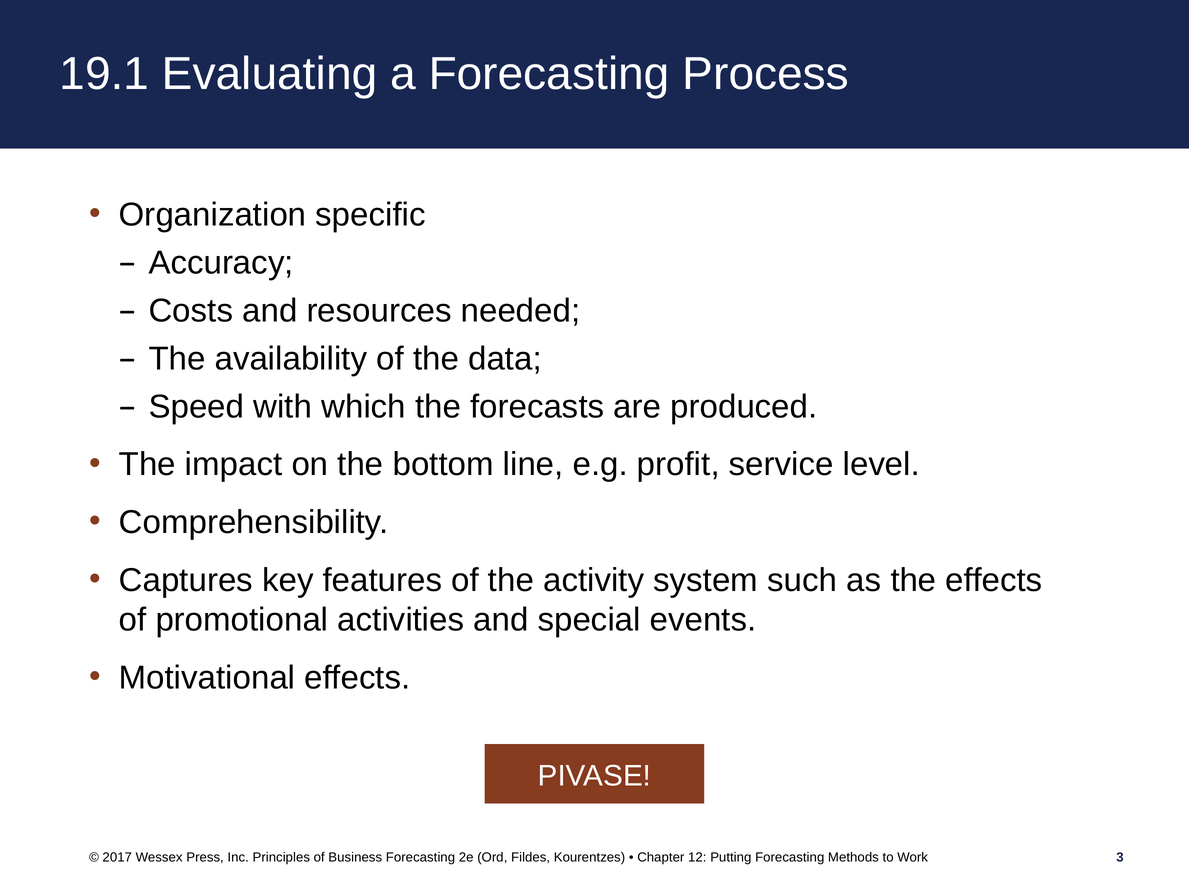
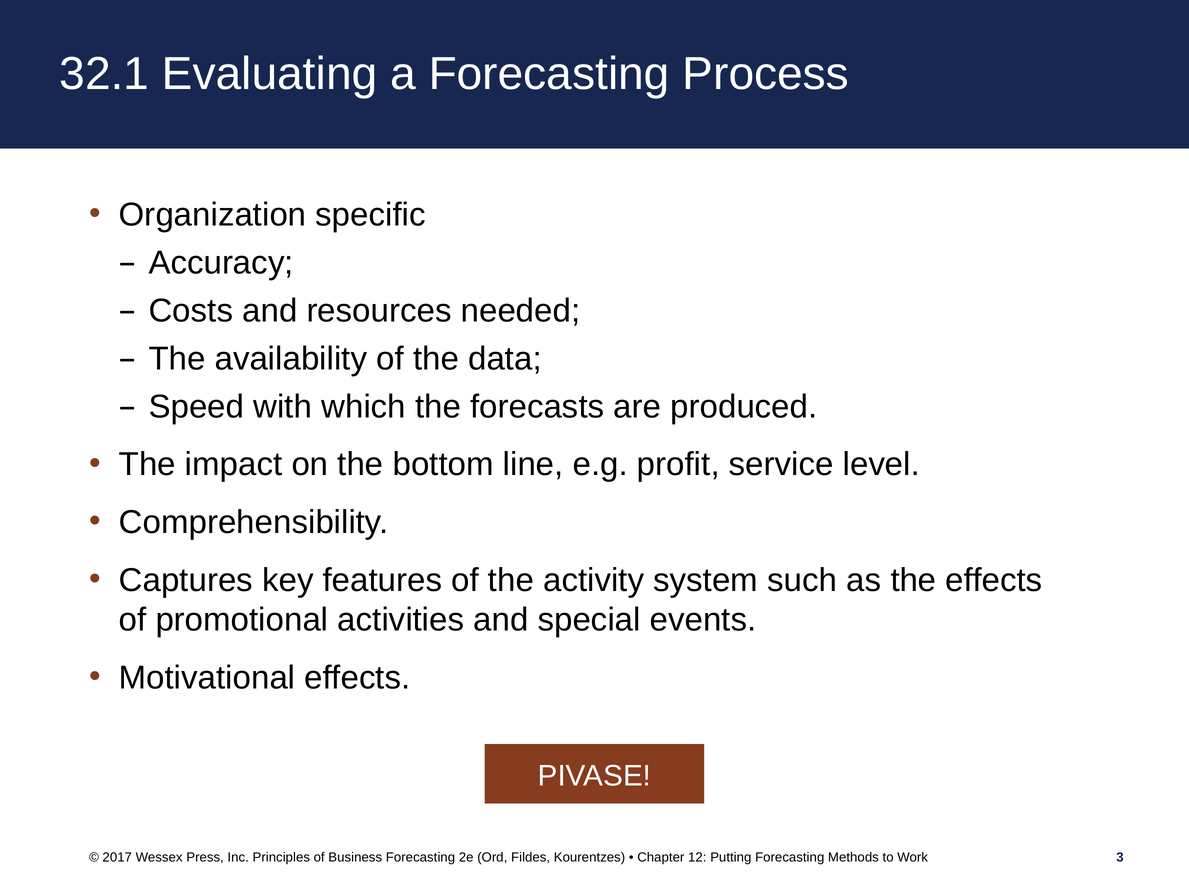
19.1: 19.1 -> 32.1
